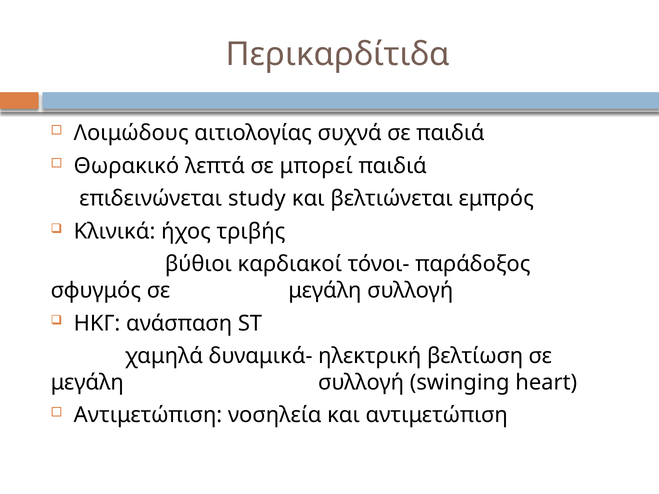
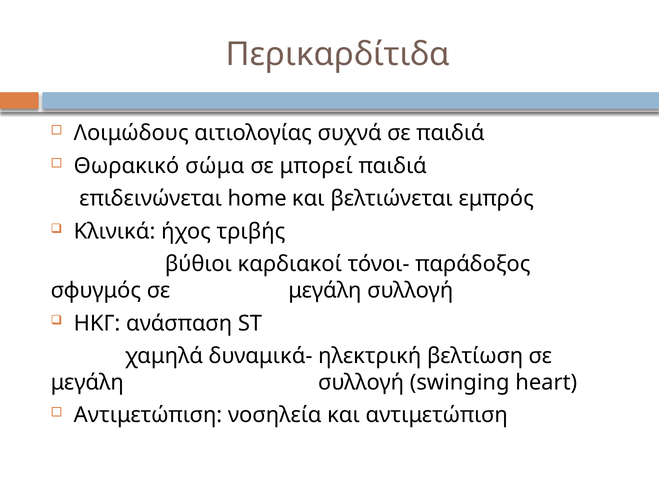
λεπτά: λεπτά -> σώμα
study: study -> home
